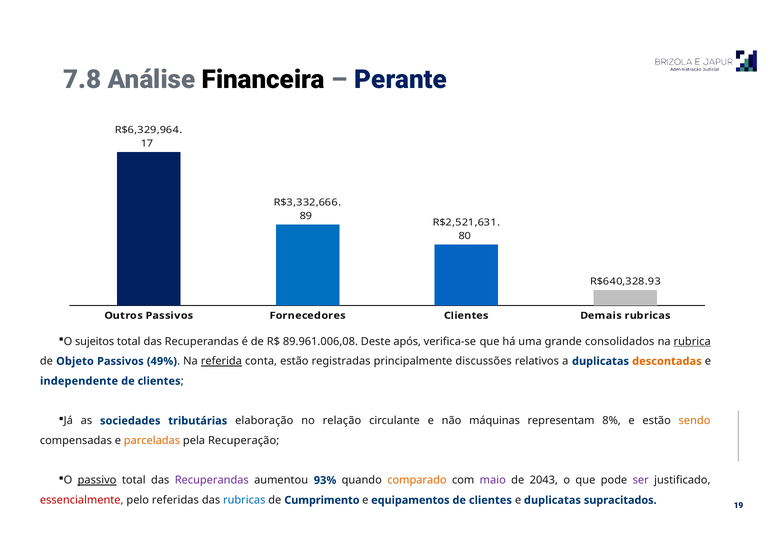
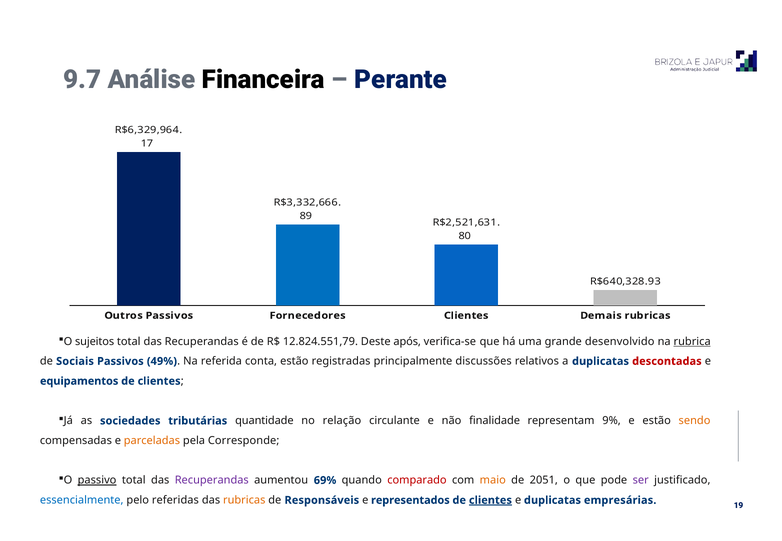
7.8: 7.8 -> 9.7
89.961.006,08: 89.961.006,08 -> 12.824.551,79
consolidados: consolidados -> desenvolvido
Objeto: Objeto -> Sociais
referida underline: present -> none
descontadas colour: orange -> red
independente: independente -> equipamentos
elaboração: elaboração -> quantidade
máquinas: máquinas -> finalidade
8%: 8% -> 9%
Recuperação: Recuperação -> Corresponde
93%: 93% -> 69%
comparado colour: orange -> red
maio colour: purple -> orange
2043: 2043 -> 2051
essencialmente colour: red -> blue
rubricas at (244, 501) colour: blue -> orange
Cumprimento: Cumprimento -> Responsáveis
equipamentos: equipamentos -> representados
clientes at (490, 501) underline: none -> present
supracitados: supracitados -> empresárias
